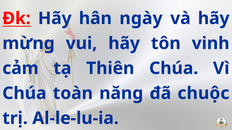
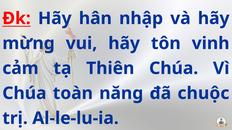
ngày: ngày -> nhập
